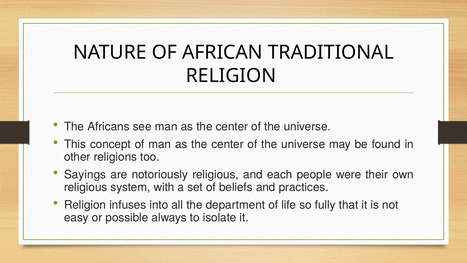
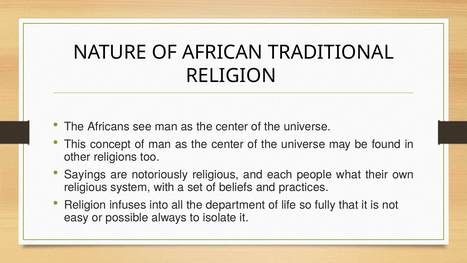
were: were -> what
